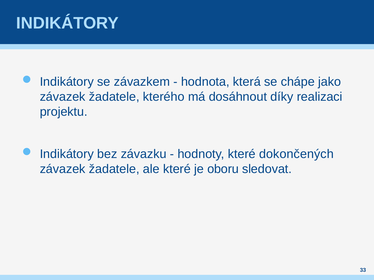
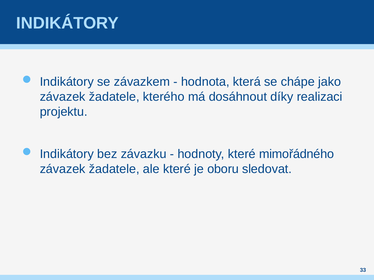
dokončených: dokončených -> mimořádného
